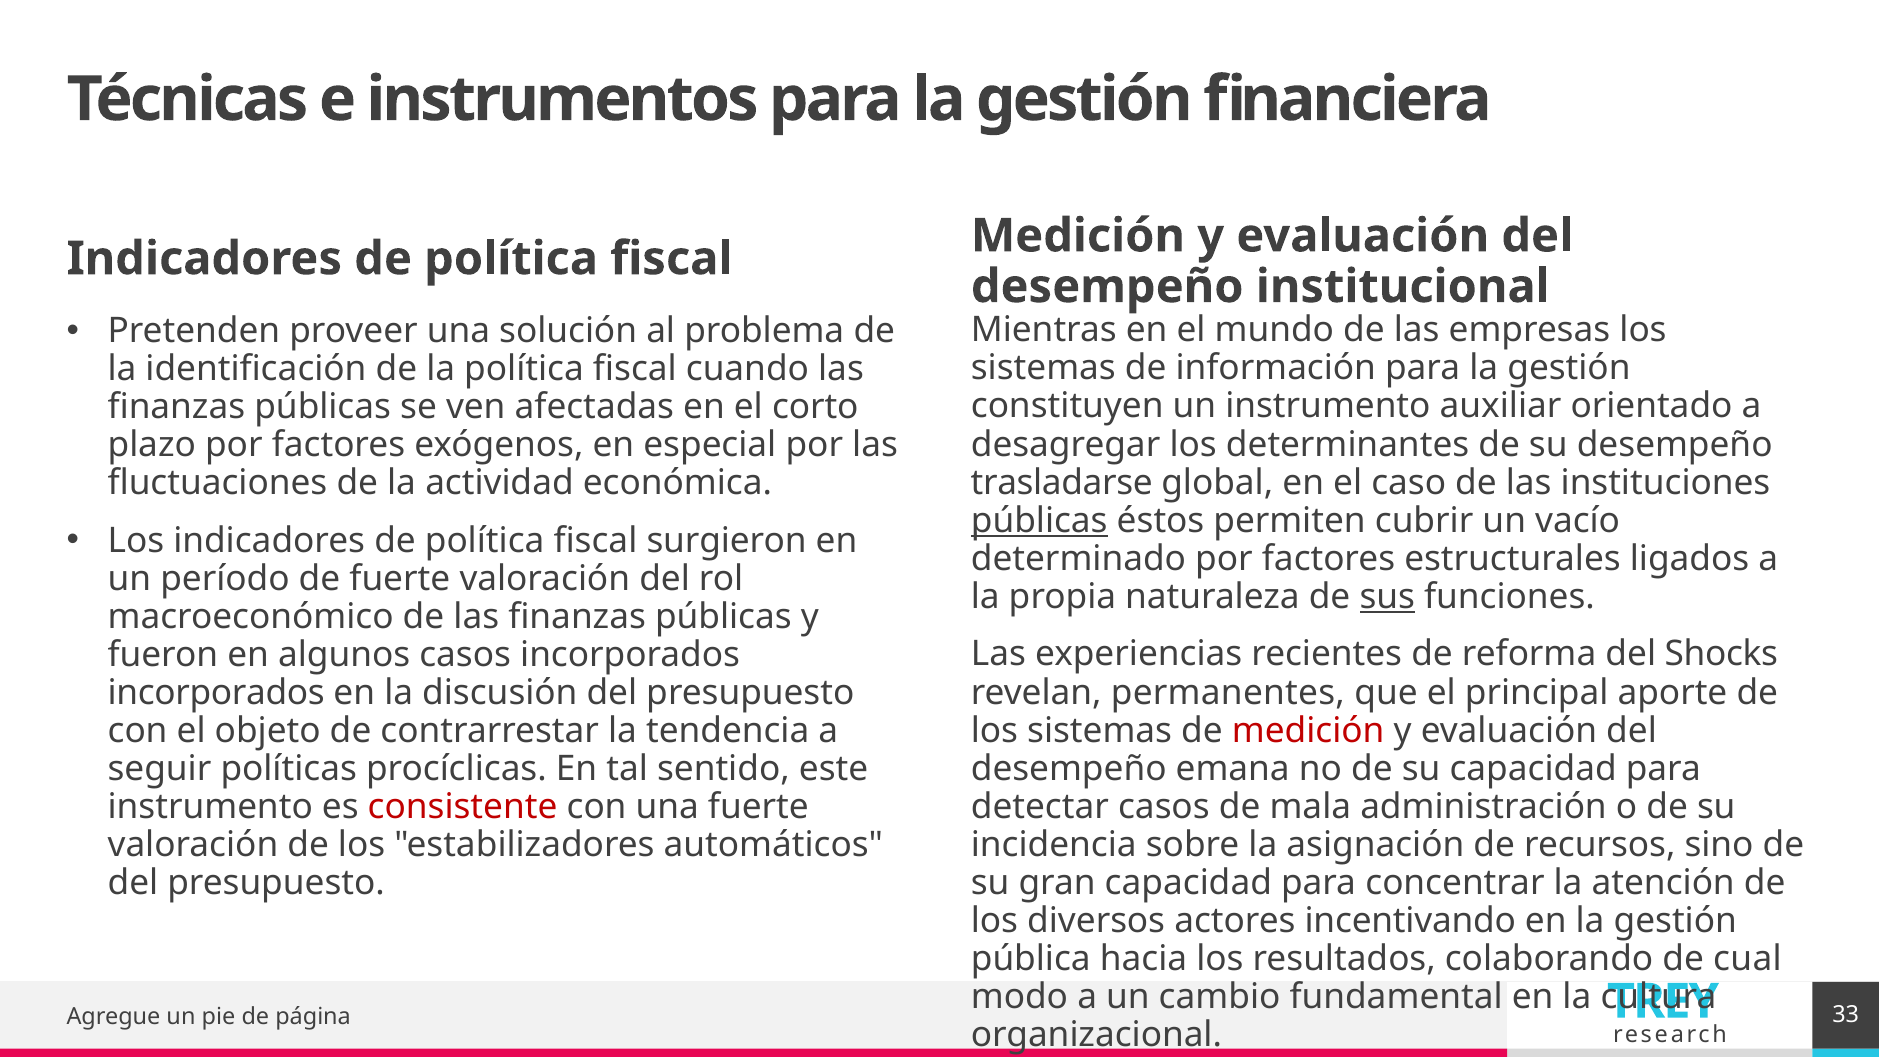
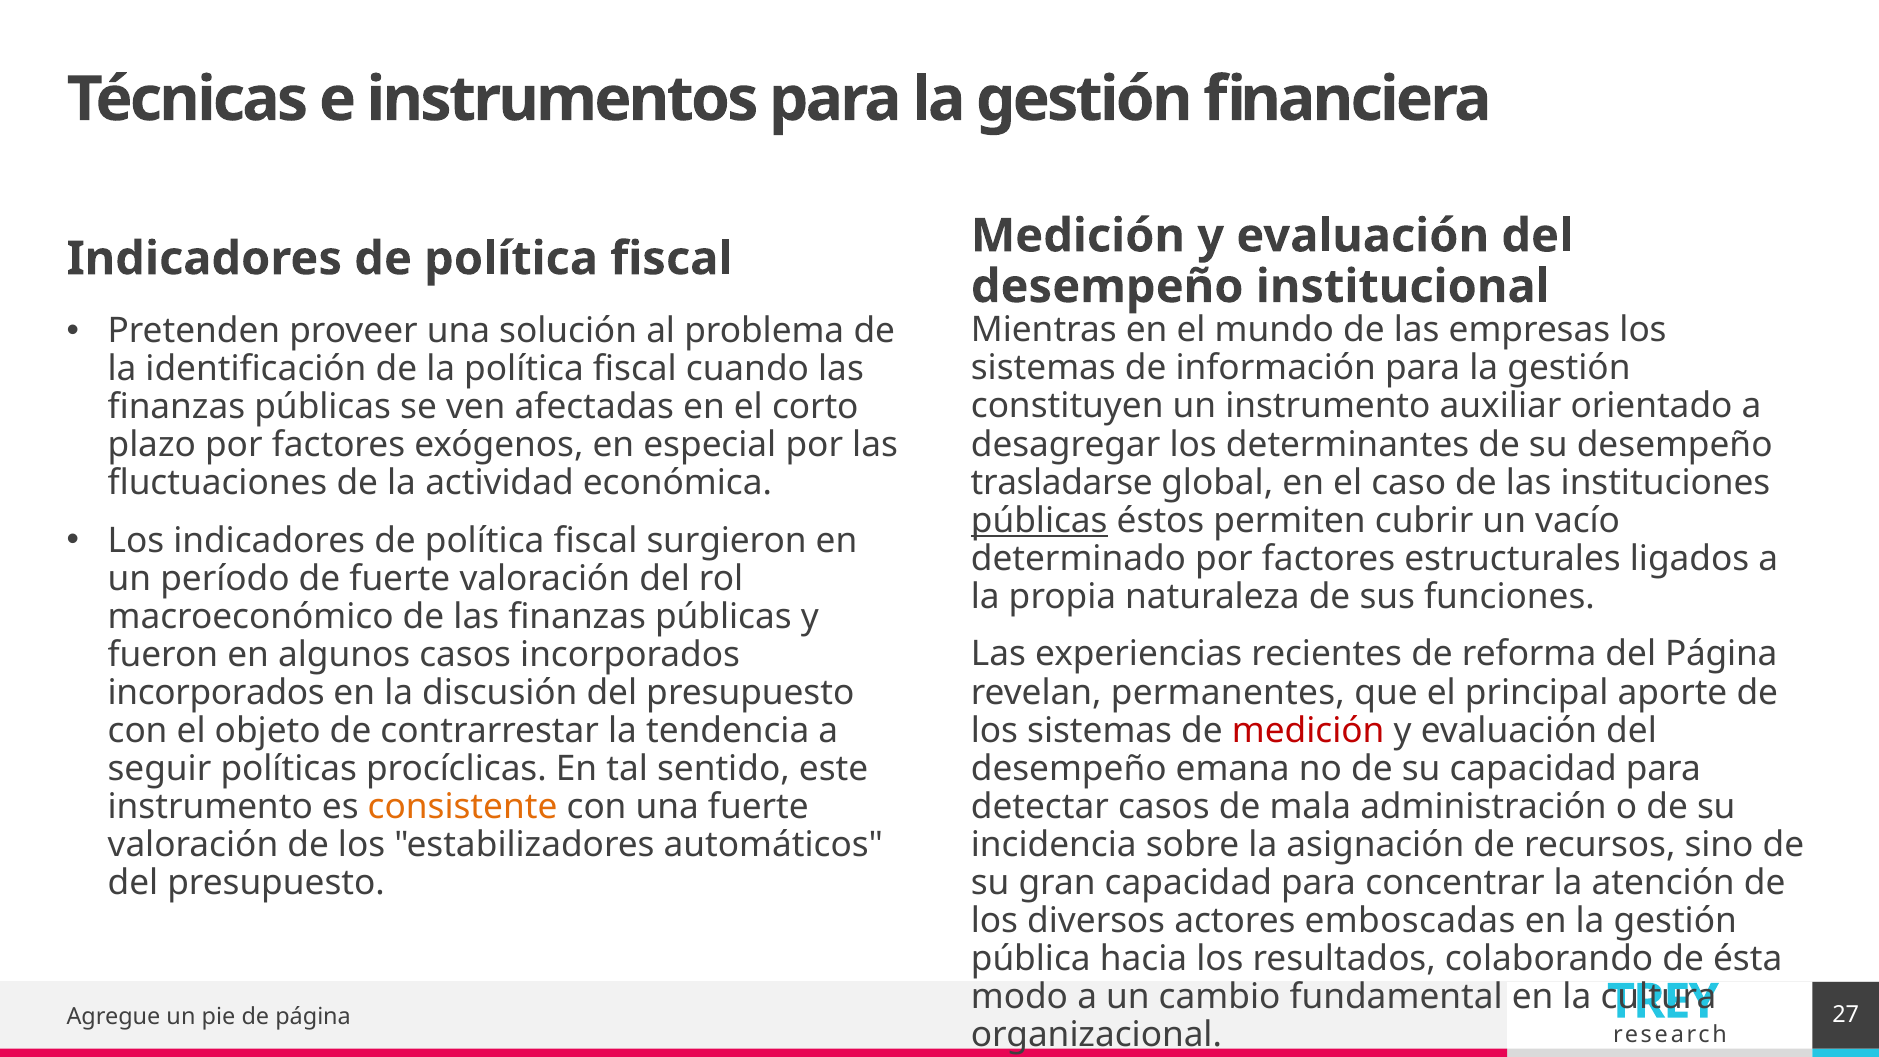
sus underline: present -> none
del Shocks: Shocks -> Página
consistente colour: red -> orange
incentivando: incentivando -> emboscadas
cual: cual -> ésta
33: 33 -> 27
